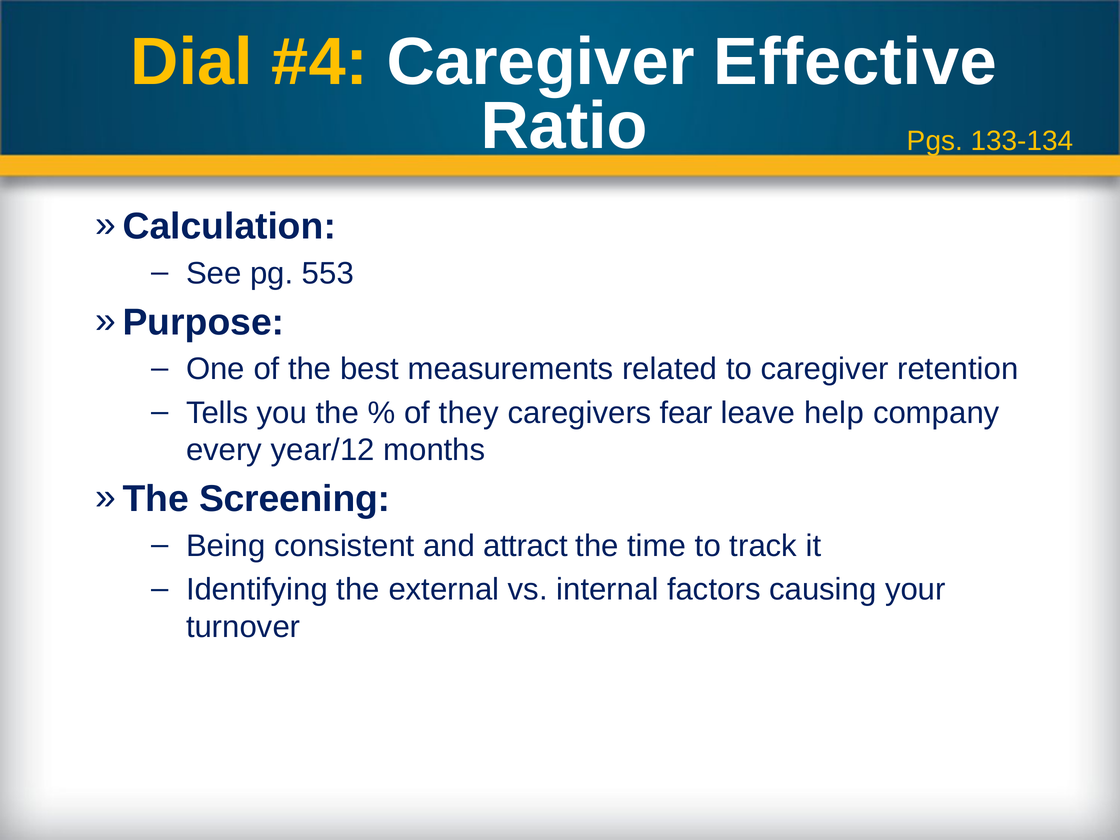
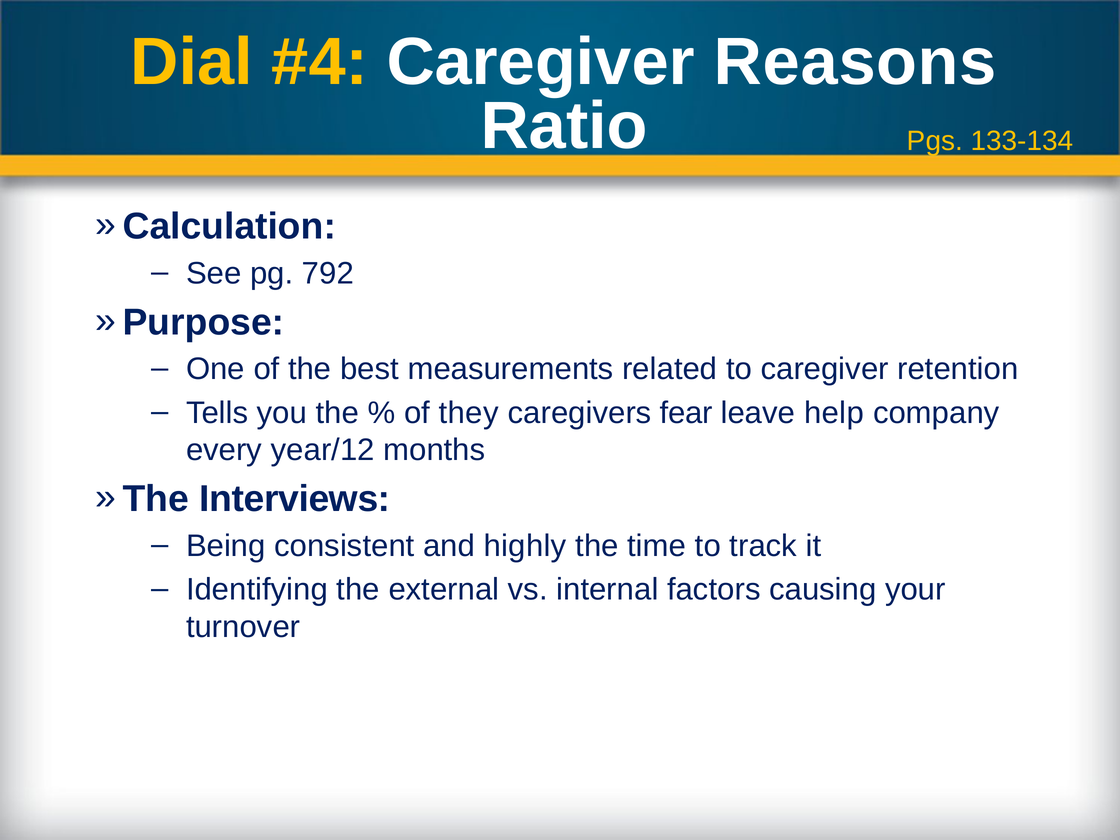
Effective: Effective -> Reasons
553: 553 -> 792
Screening: Screening -> Interviews
attract: attract -> highly
